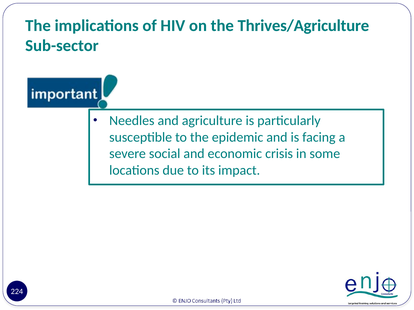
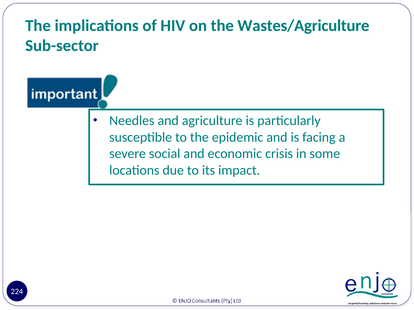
Thrives/Agriculture: Thrives/Agriculture -> Wastes/Agriculture
